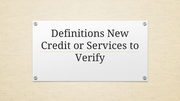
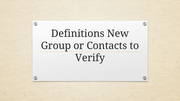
Credit: Credit -> Group
Services: Services -> Contacts
